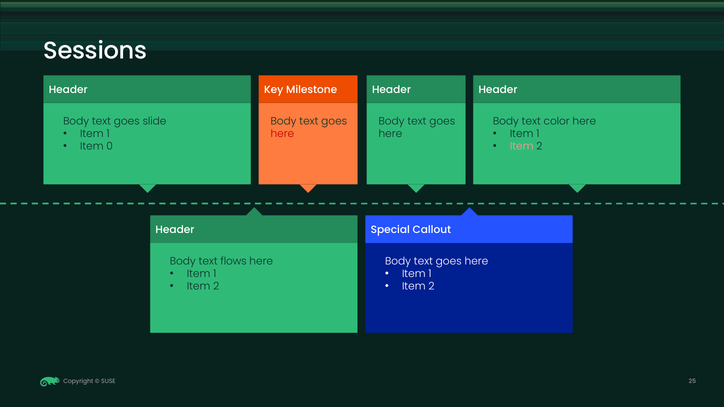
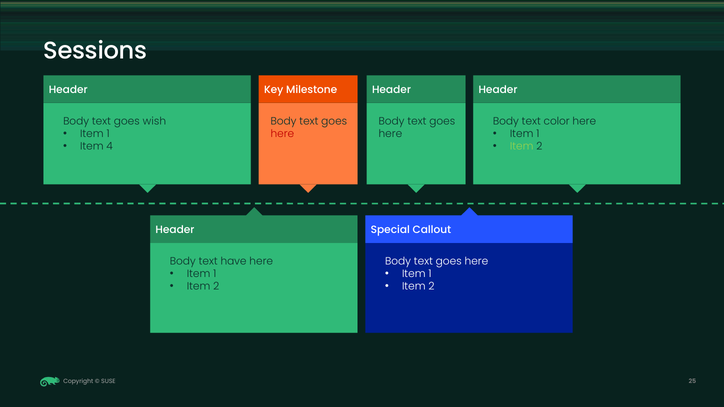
slide: slide -> wish
0: 0 -> 4
Item at (522, 147) colour: pink -> light green
flows: flows -> have
